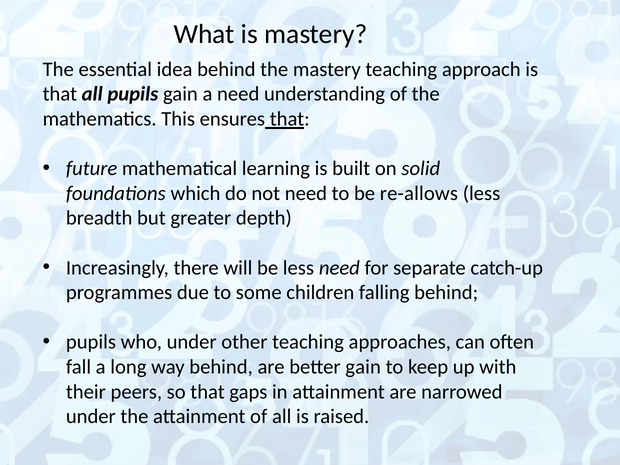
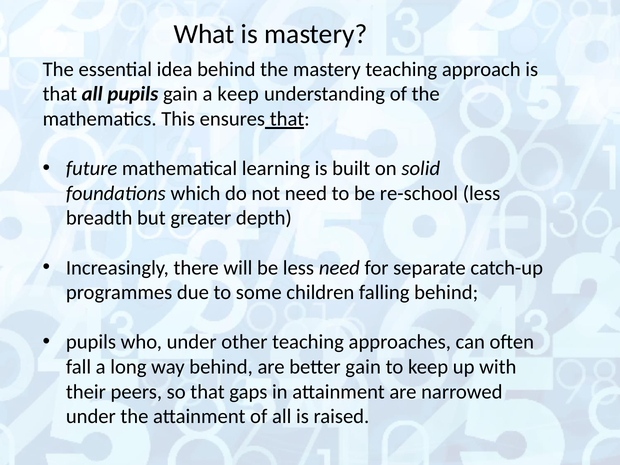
a need: need -> keep
re-allows: re-allows -> re-school
